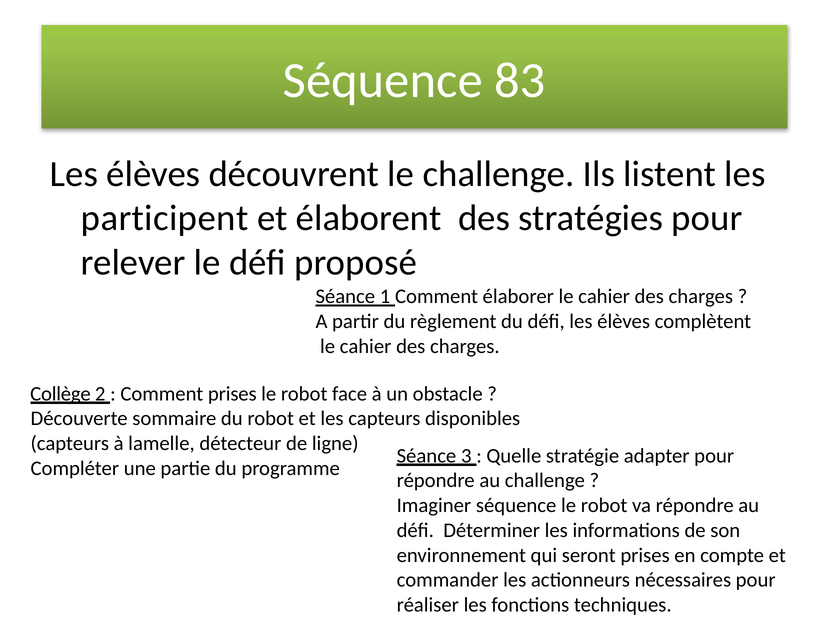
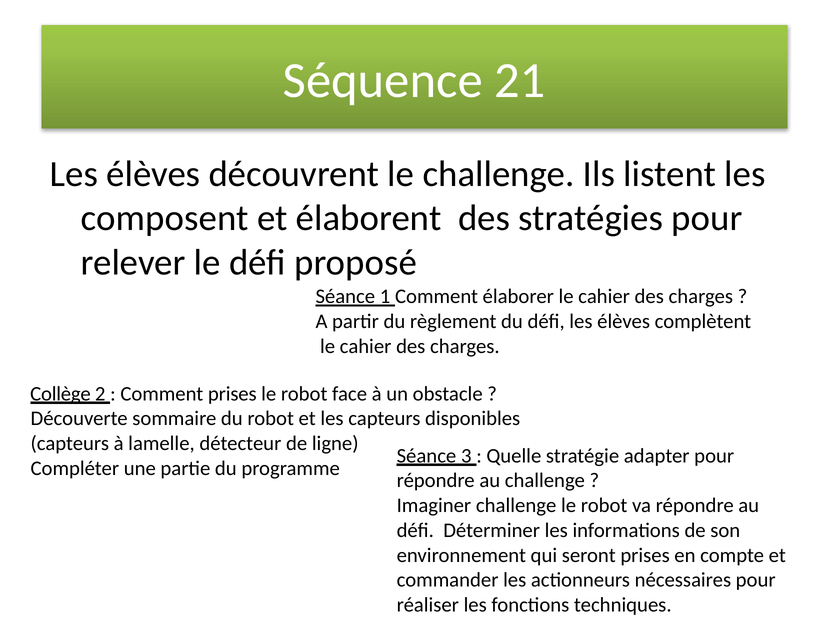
83: 83 -> 21
participent: participent -> composent
Imaginer séquence: séquence -> challenge
